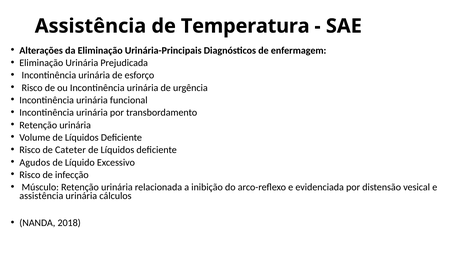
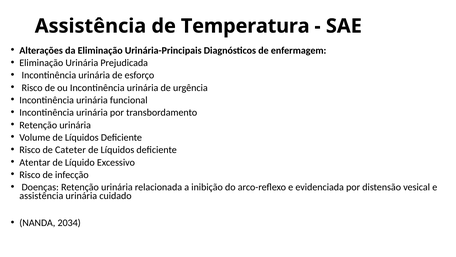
Agudos: Agudos -> Atentar
Músculo: Músculo -> Doenças
cálculos: cálculos -> cuidado
2018: 2018 -> 2034
